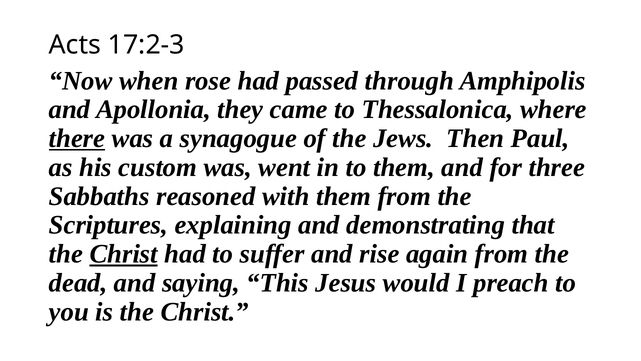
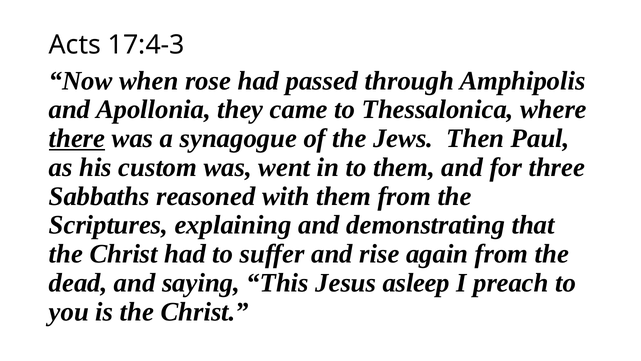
17:2-3: 17:2-3 -> 17:4-3
Christ at (124, 254) underline: present -> none
would: would -> asleep
